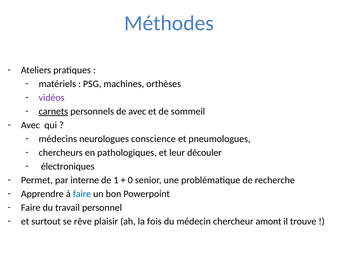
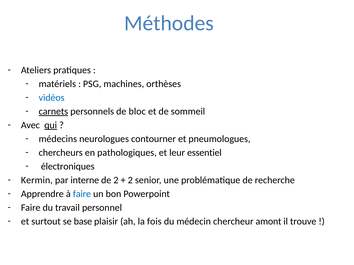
vidéos colour: purple -> blue
de avec: avec -> bloc
qui underline: none -> present
conscience: conscience -> contourner
découler: découler -> essentiel
Permet: Permet -> Kermin
de 1: 1 -> 2
0 at (130, 180): 0 -> 2
rêve: rêve -> base
